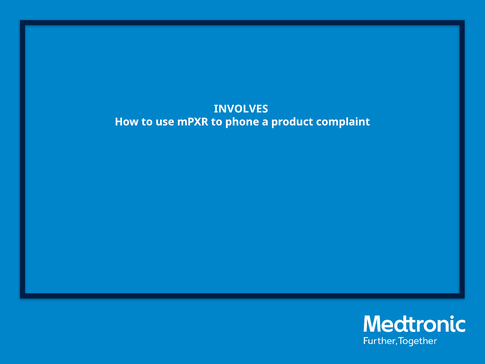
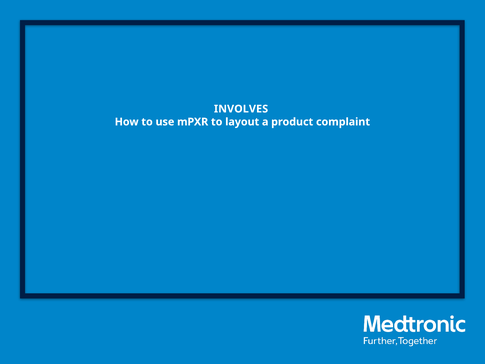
phone: phone -> layout
